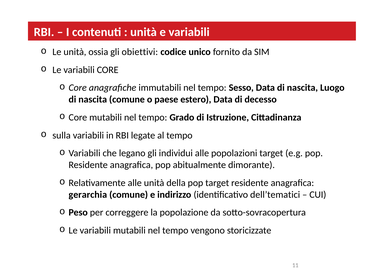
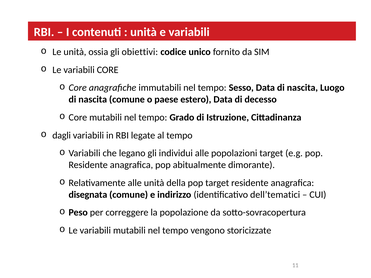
sulla: sulla -> dagli
gerarchia: gerarchia -> disegnata
